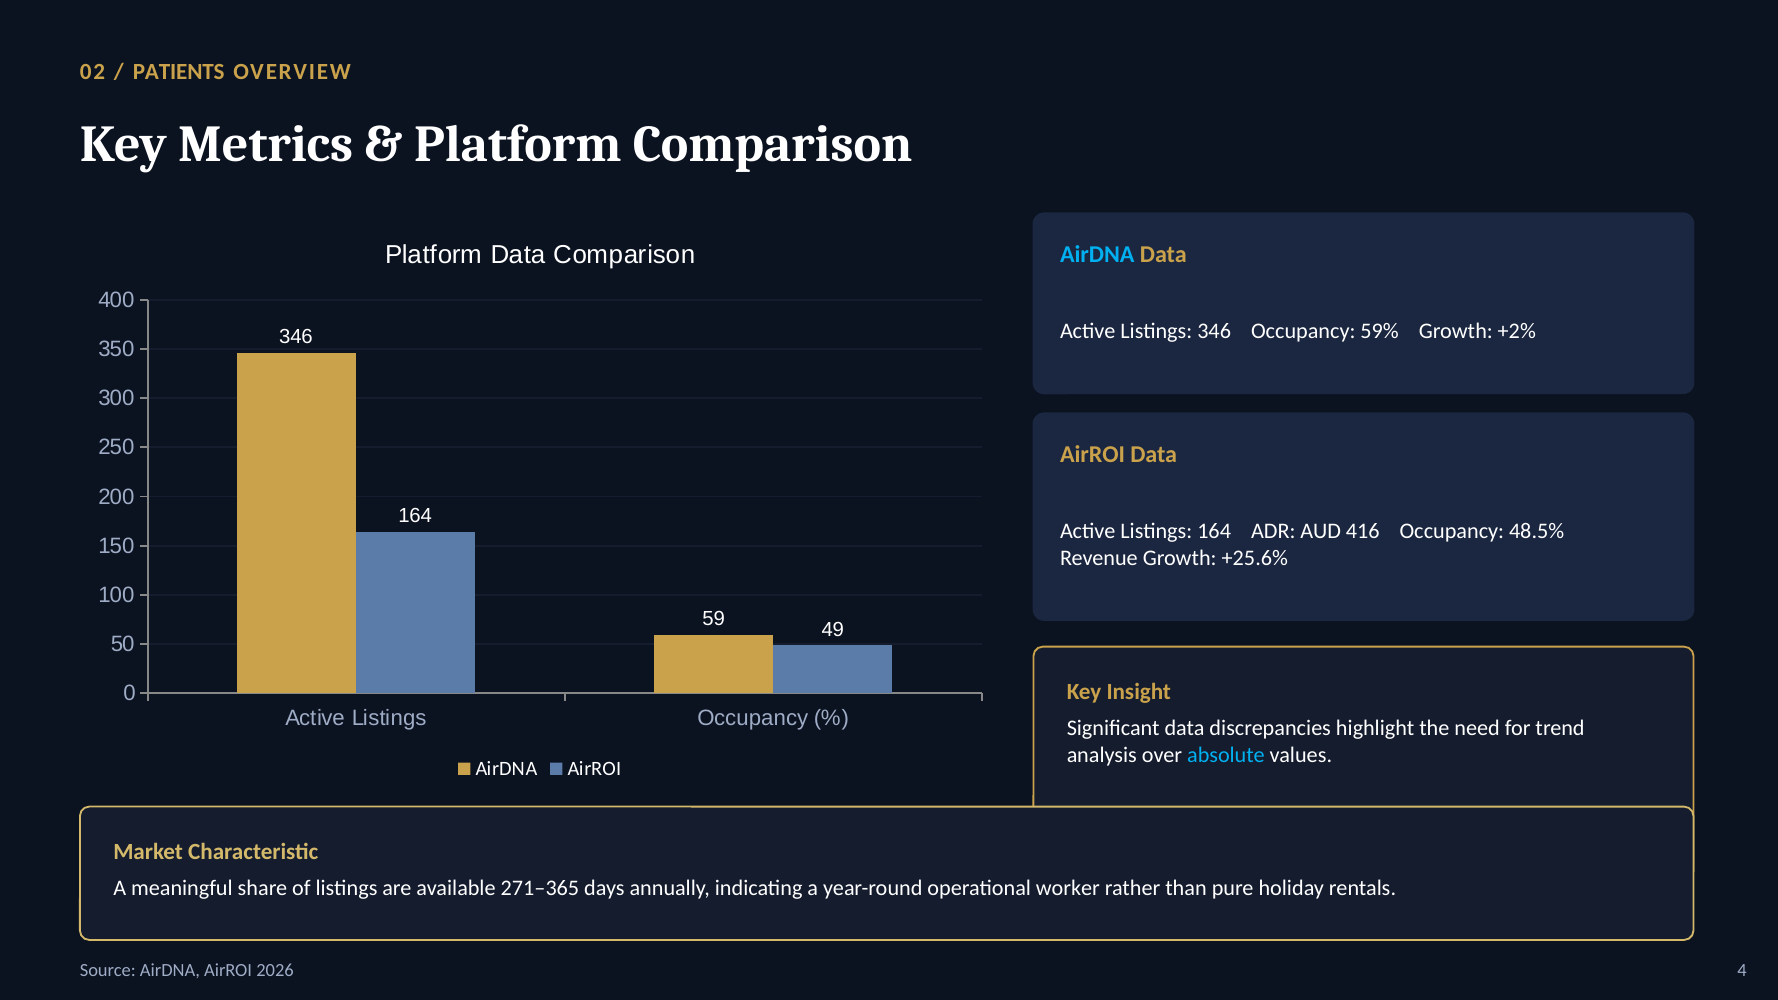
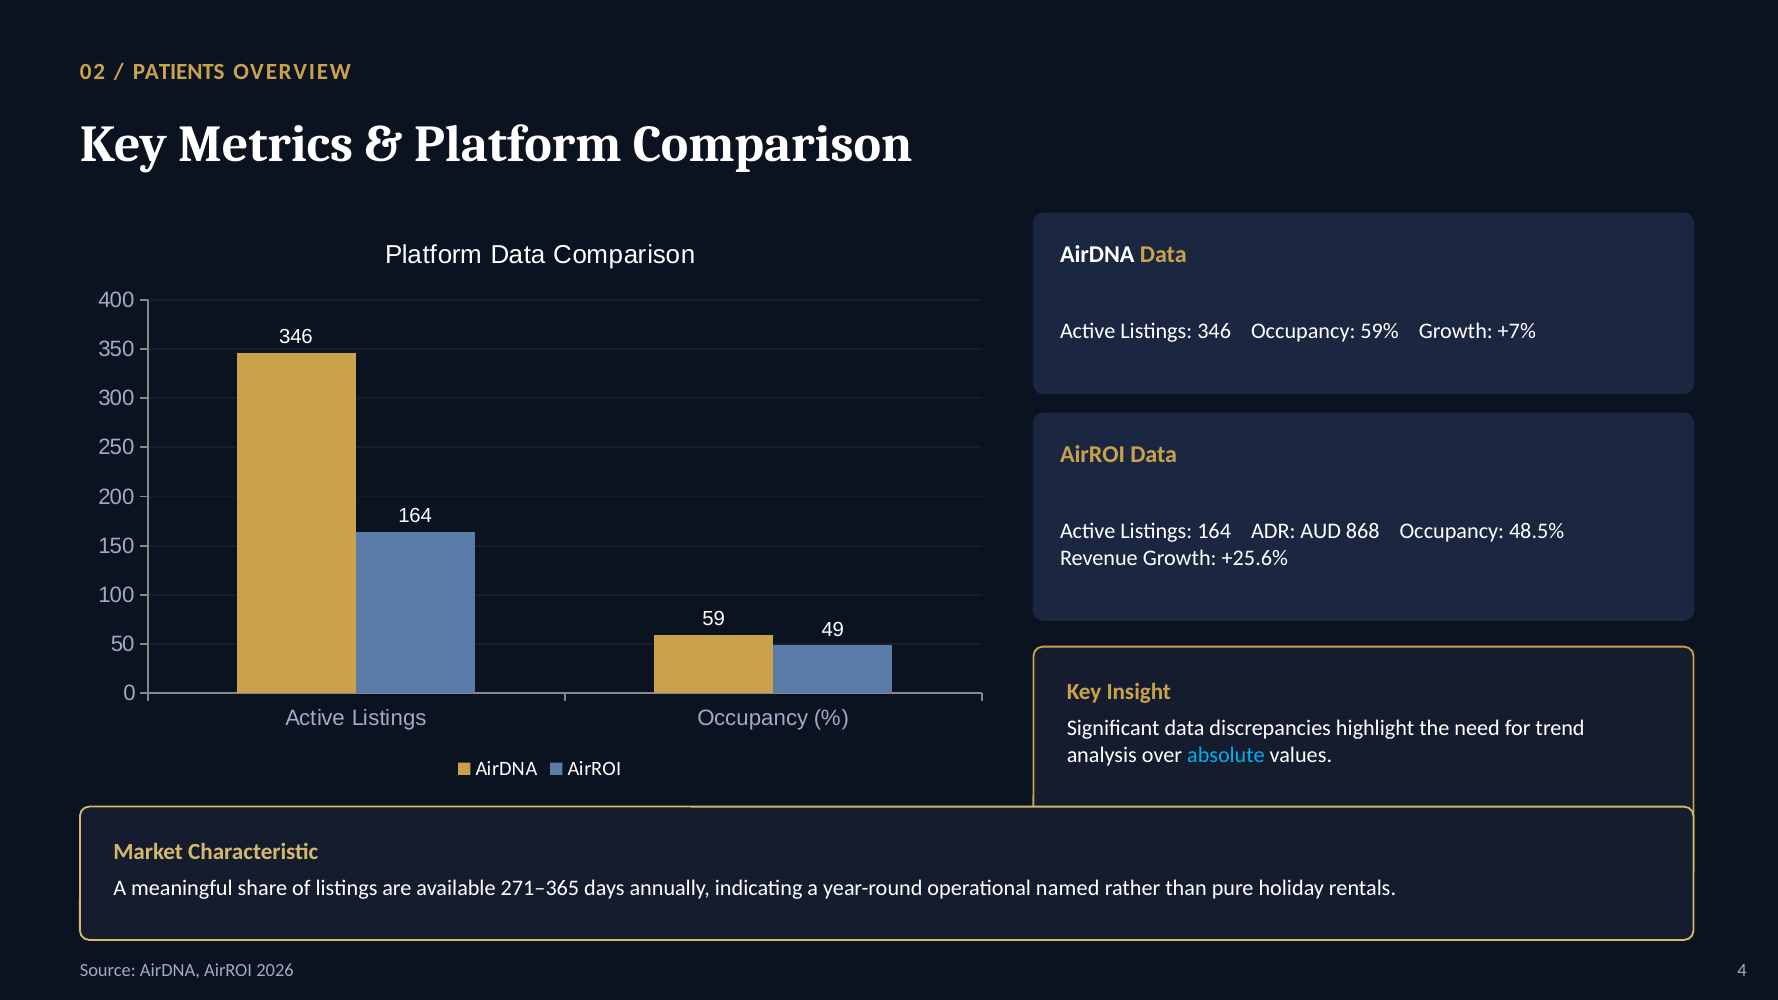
AirDNA at (1097, 254) colour: light blue -> white
+2%: +2% -> +7%
416: 416 -> 868
worker: worker -> named
